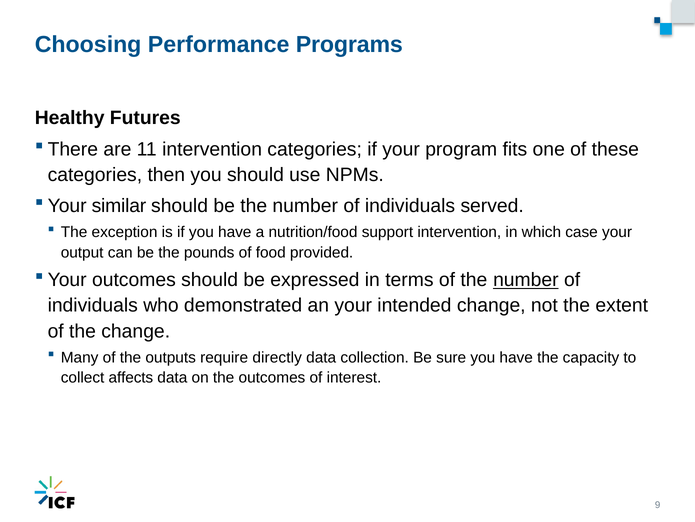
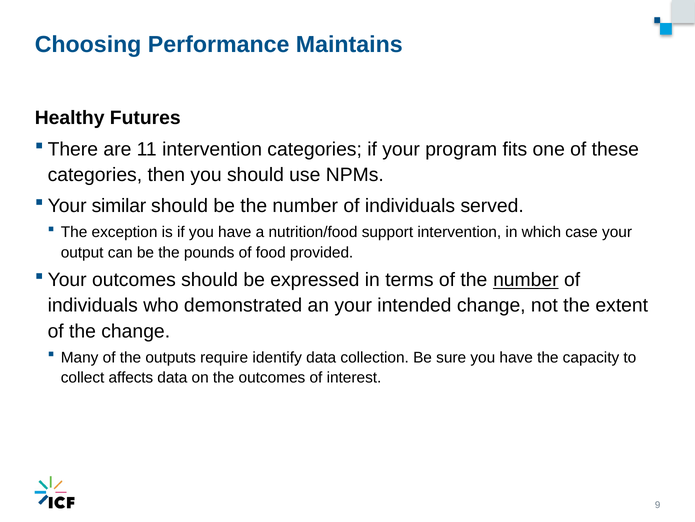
Programs: Programs -> Maintains
directly: directly -> identify
